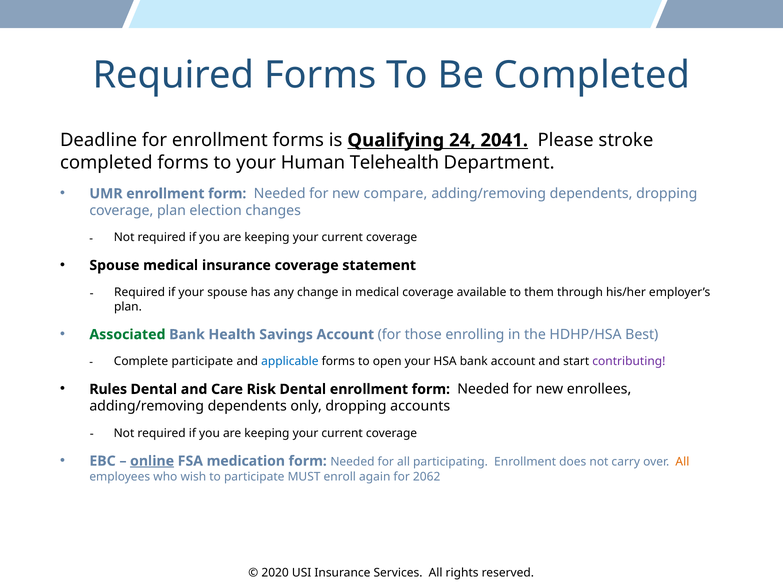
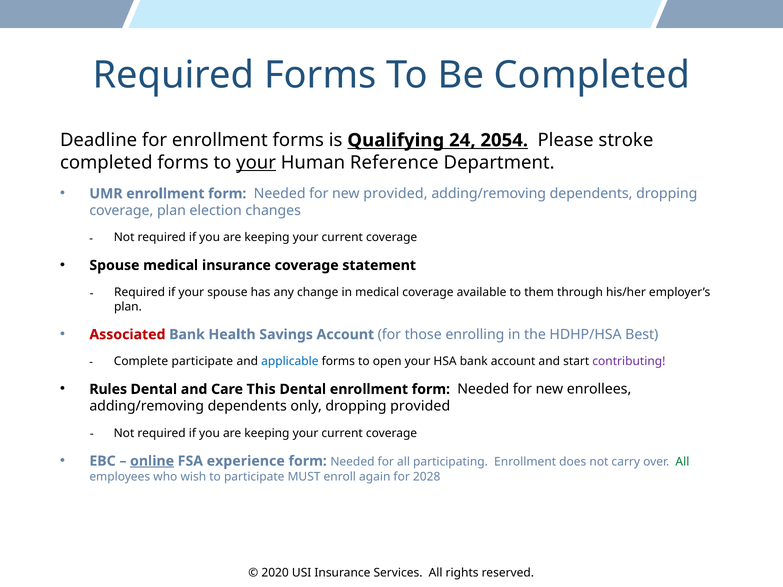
2041: 2041 -> 2054
your at (256, 162) underline: none -> present
Telehealth: Telehealth -> Reference
new compare: compare -> provided
Associated colour: green -> red
Risk: Risk -> This
dropping accounts: accounts -> provided
medication: medication -> experience
All at (682, 462) colour: orange -> green
2062: 2062 -> 2028
